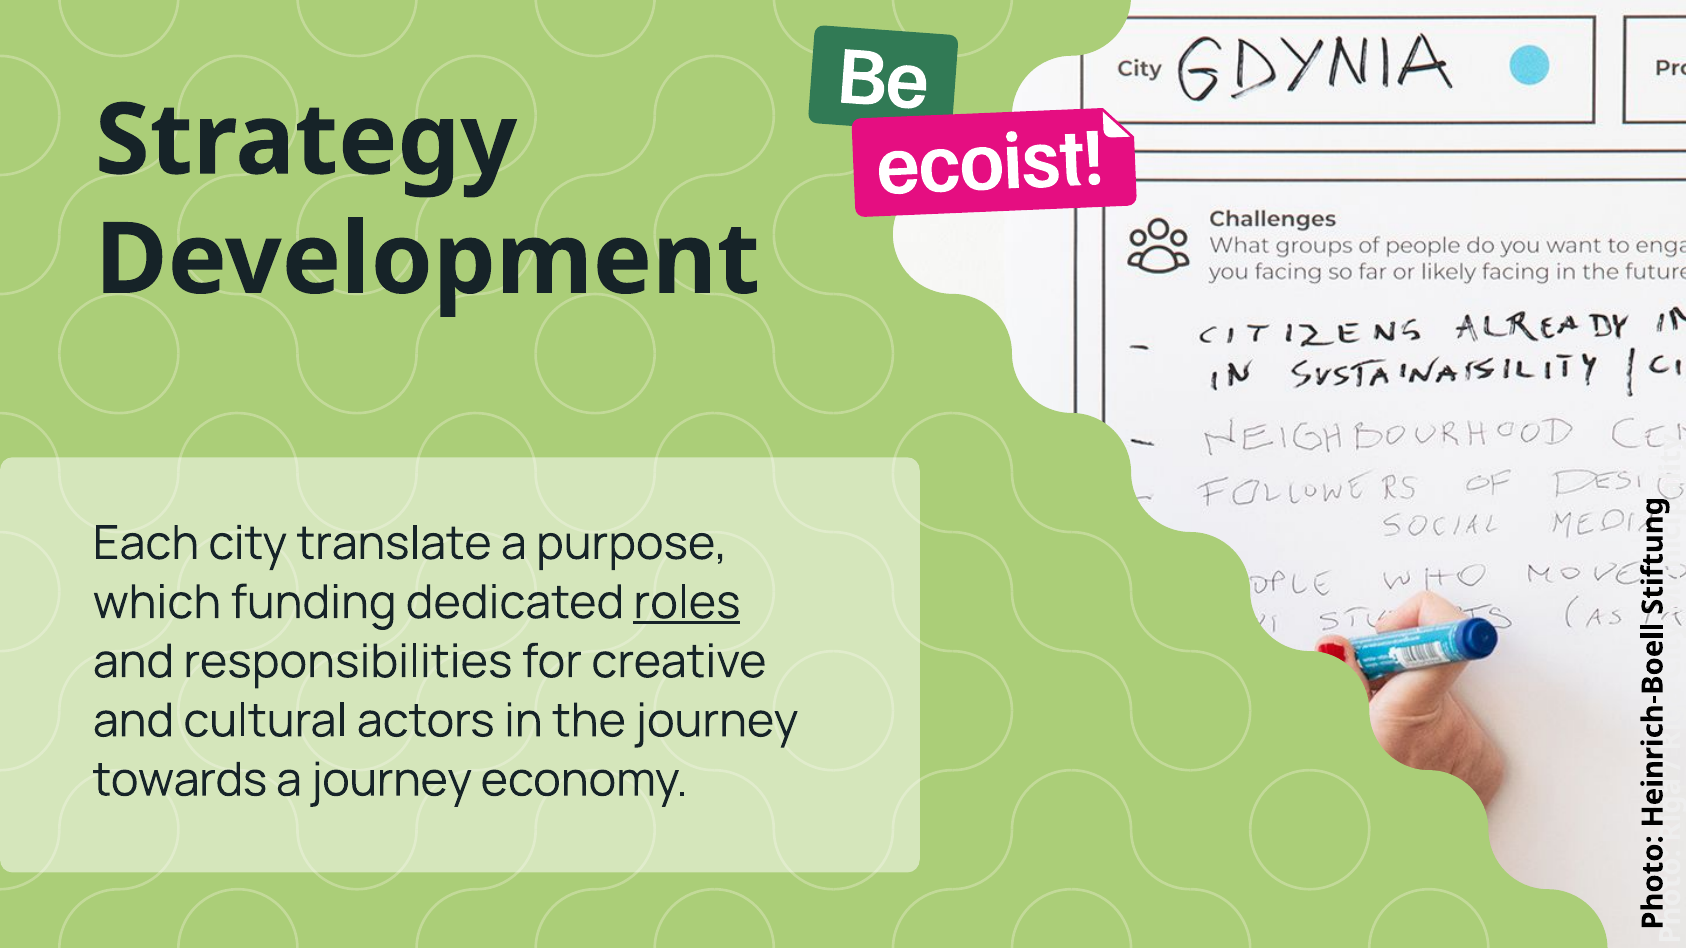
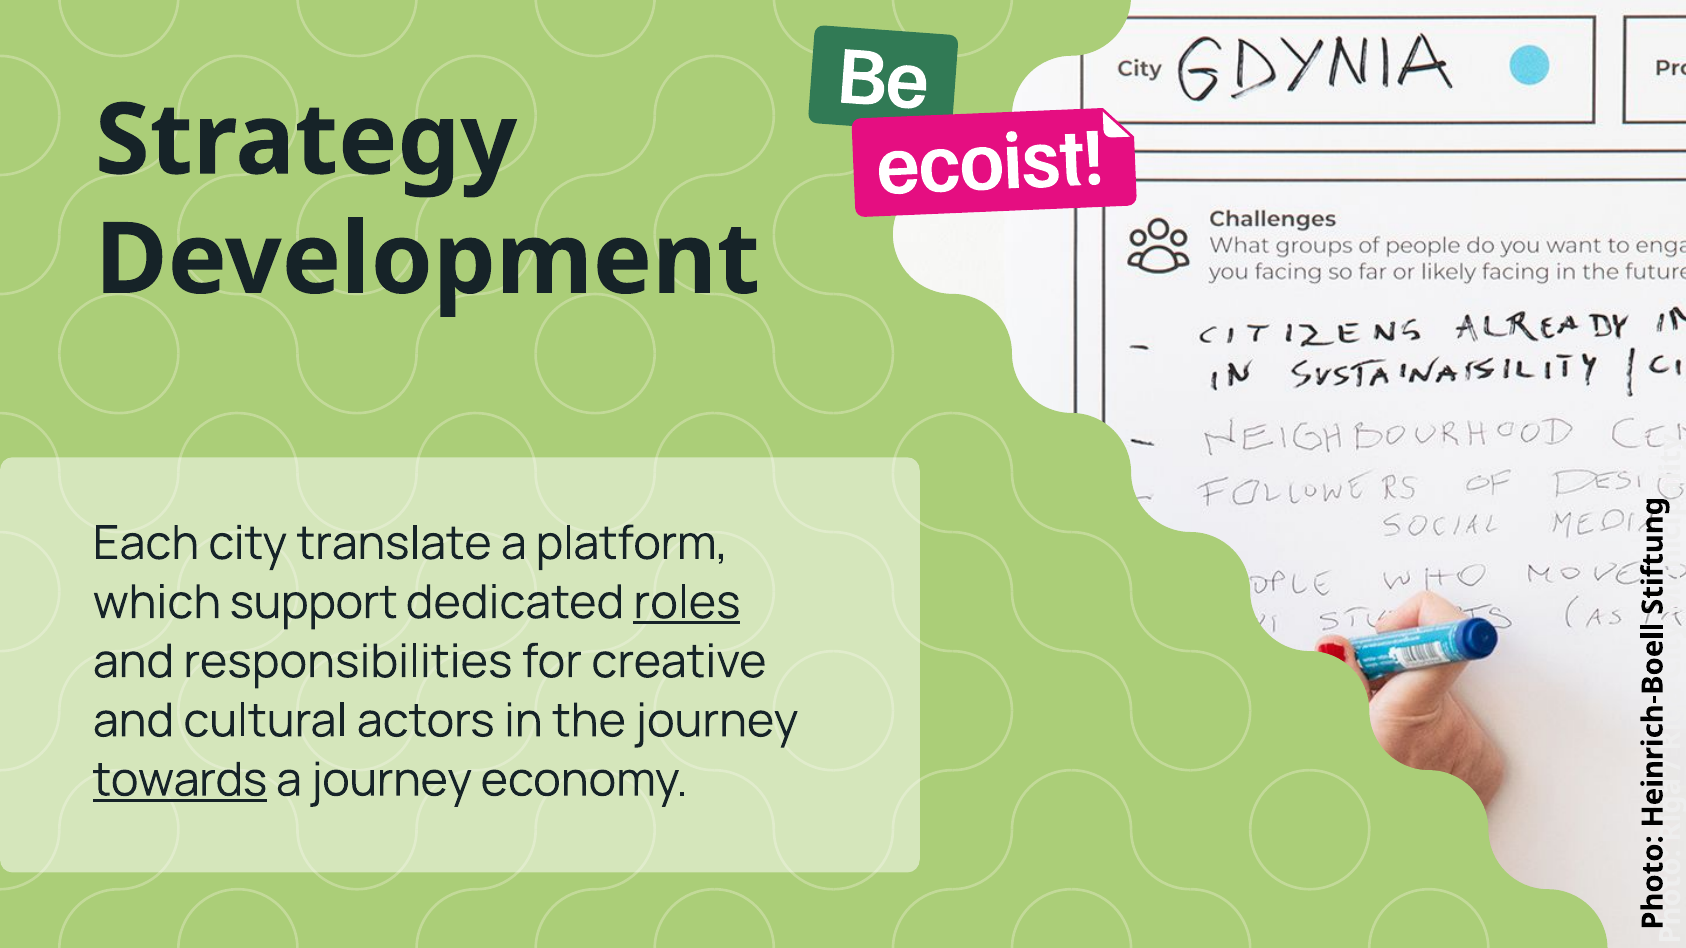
purpose: purpose -> platform
funding: funding -> support
towards underline: none -> present
